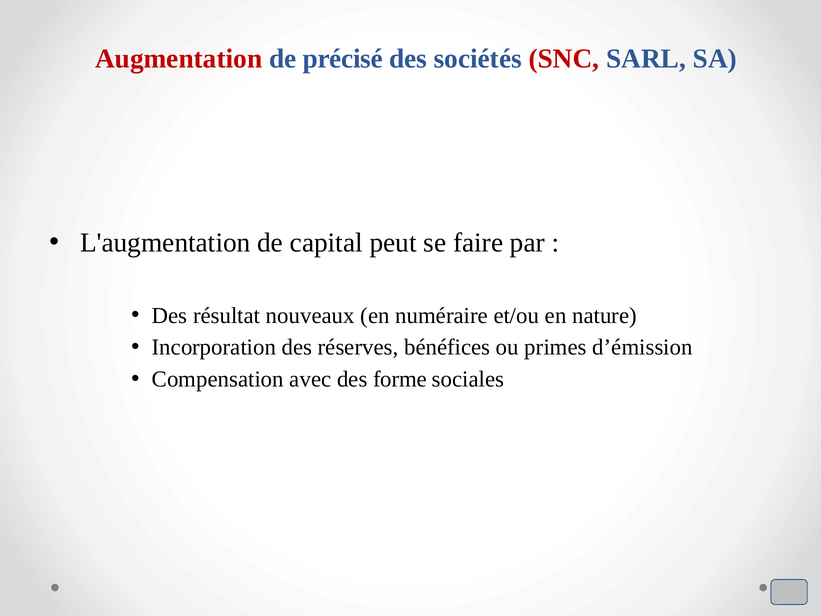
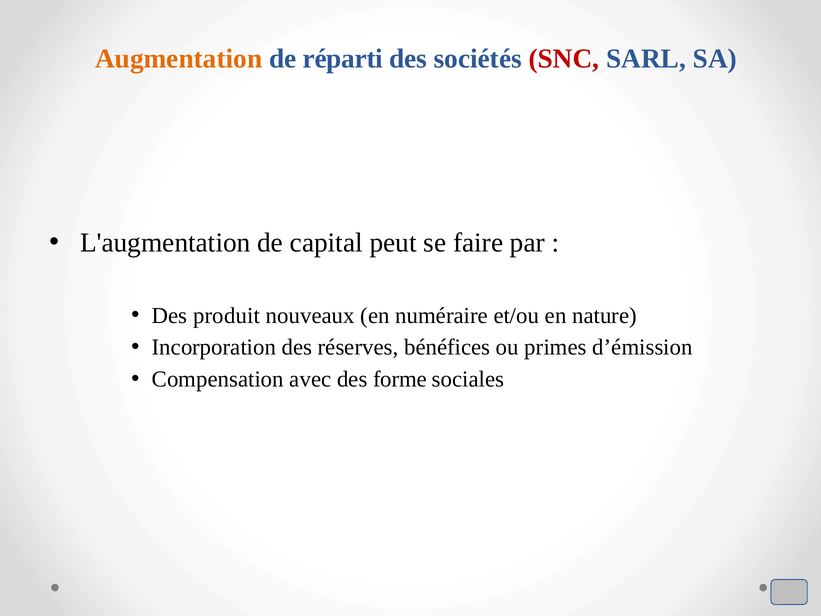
Augmentation colour: red -> orange
précisé: précisé -> réparti
résultat: résultat -> produit
